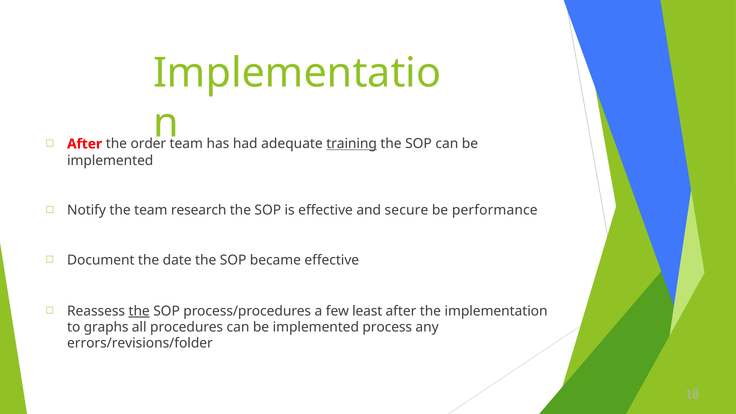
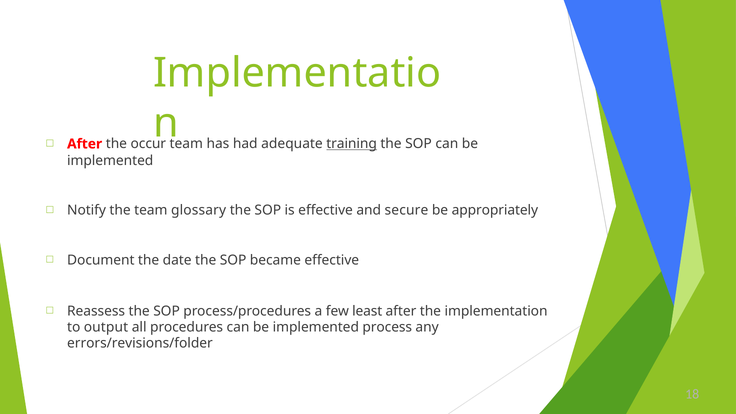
order: order -> occur
research: research -> glossary
performance: performance -> appropriately
the at (139, 311) underline: present -> none
graphs: graphs -> output
